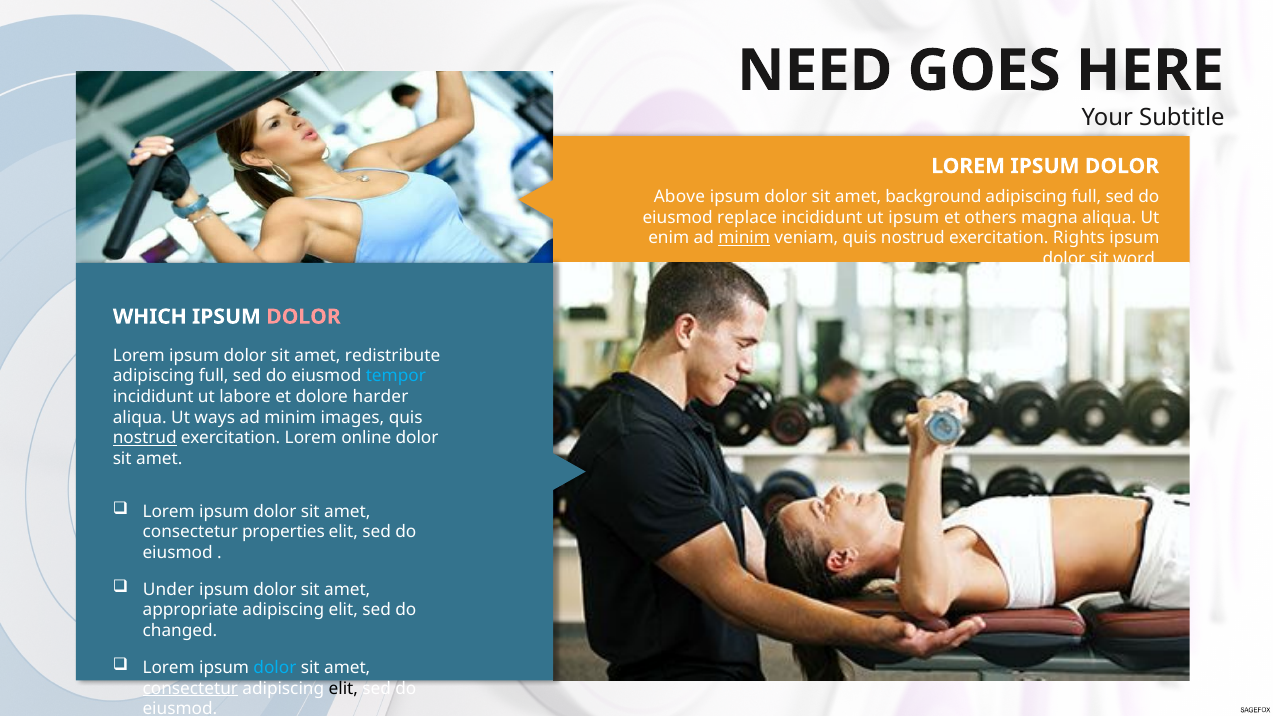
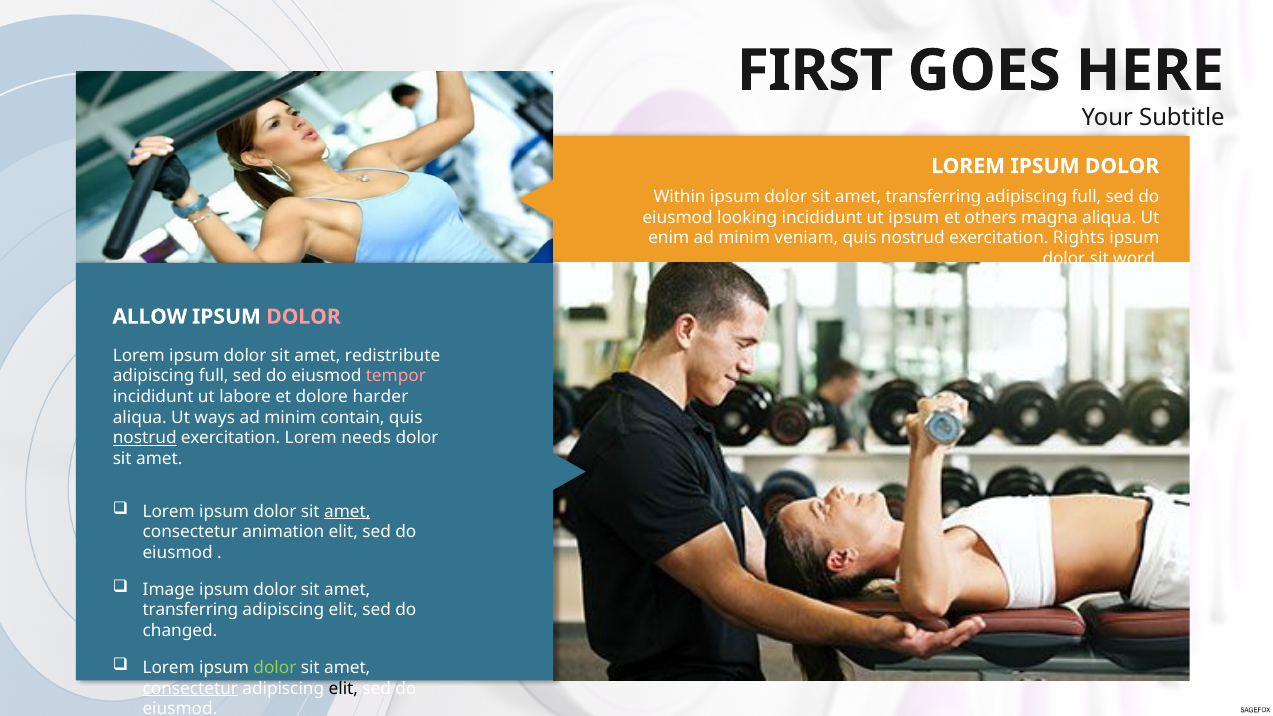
NEED: NEED -> FIRST
Above: Above -> Within
background at (933, 197): background -> transferring
replace: replace -> looking
minim at (744, 238) underline: present -> none
WHICH: WHICH -> ALLOW
tempor colour: light blue -> pink
images: images -> contain
online: online -> needs
amet at (347, 512) underline: none -> present
properties: properties -> animation
Under: Under -> Image
appropriate at (190, 610): appropriate -> transferring
dolor at (275, 668) colour: light blue -> light green
